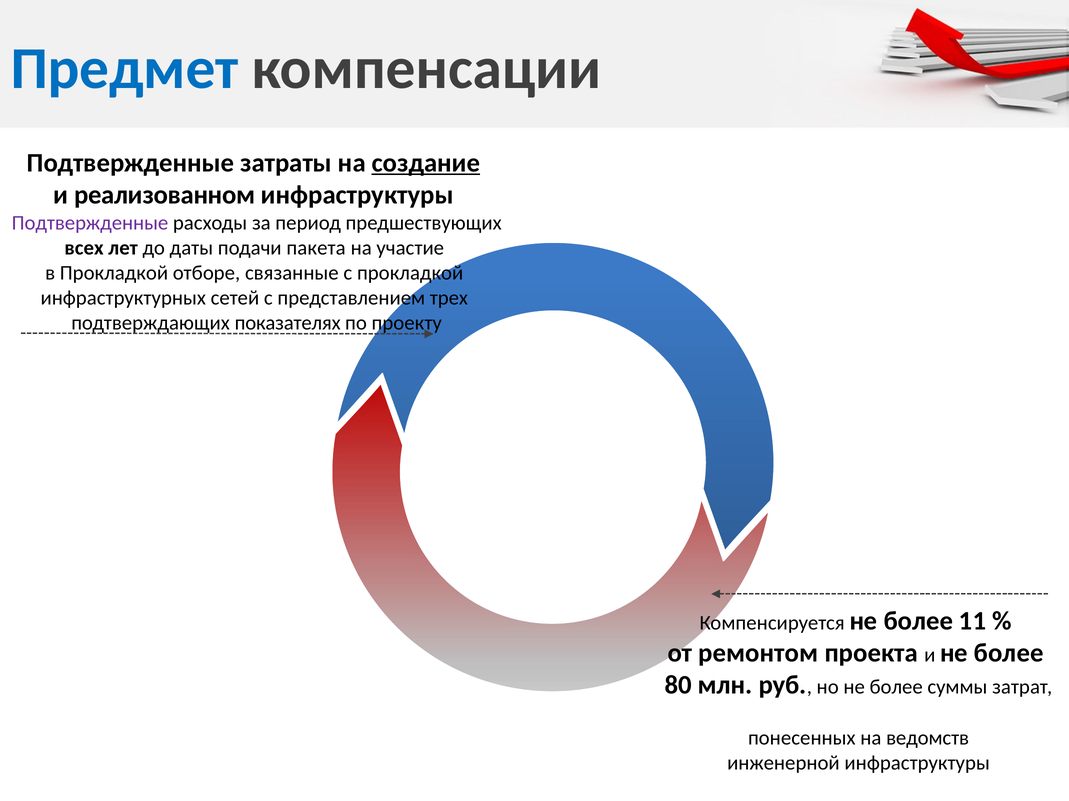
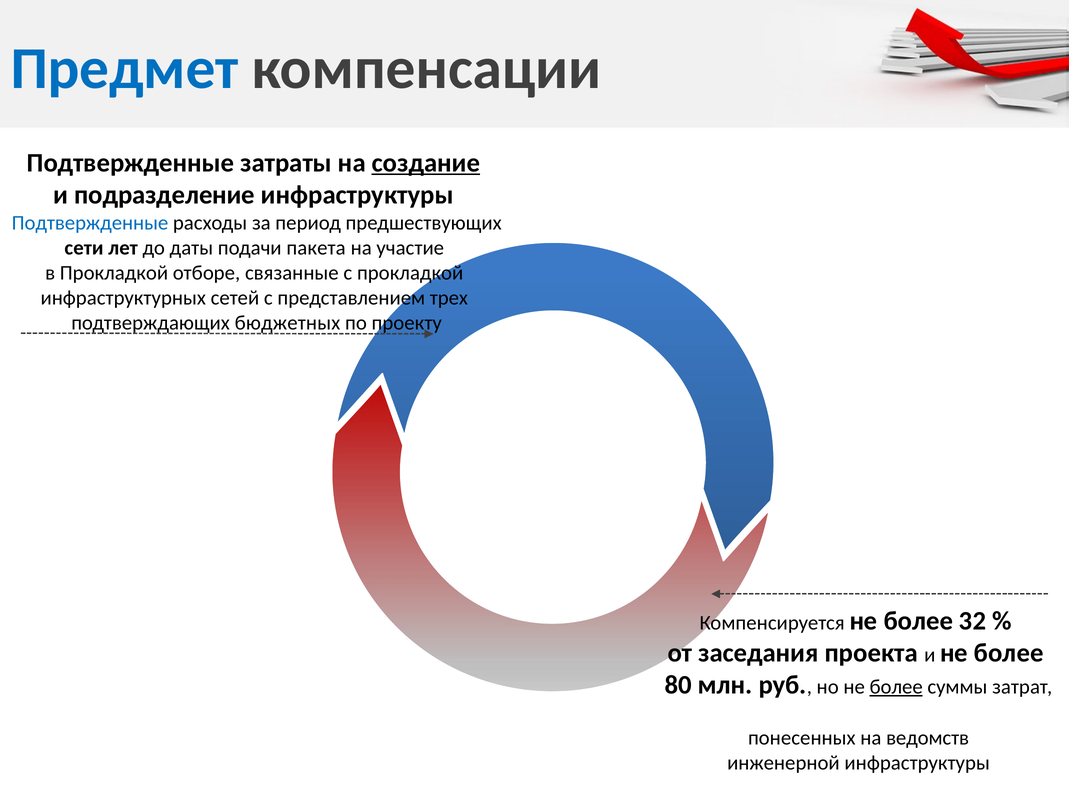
реализованном: реализованном -> подразделение
Подтвержденные at (90, 223) colour: purple -> blue
всех: всех -> сети
показателях: показателях -> бюджетных
11: 11 -> 32
ремонтом: ремонтом -> заседания
более at (896, 688) underline: none -> present
